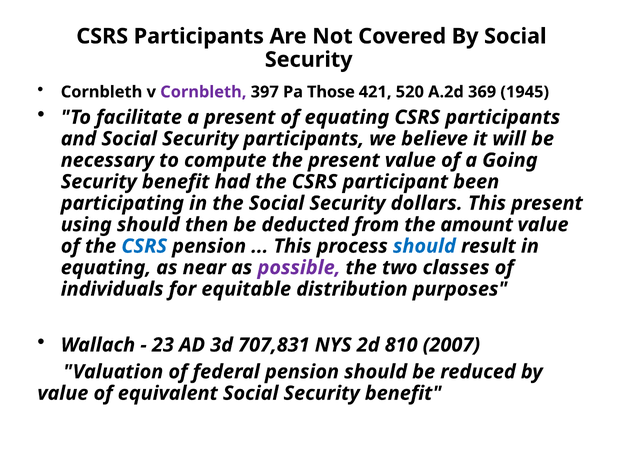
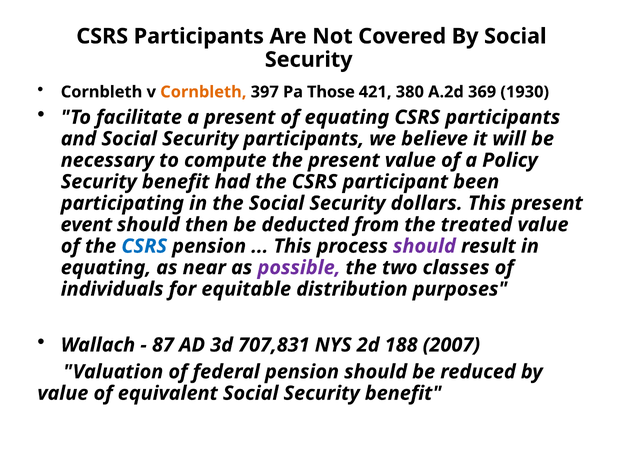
Cornbleth at (203, 92) colour: purple -> orange
520: 520 -> 380
1945: 1945 -> 1930
Going: Going -> Policy
using: using -> event
amount: amount -> treated
should at (424, 246) colour: blue -> purple
23: 23 -> 87
810: 810 -> 188
